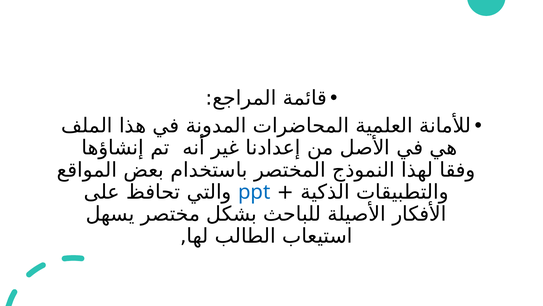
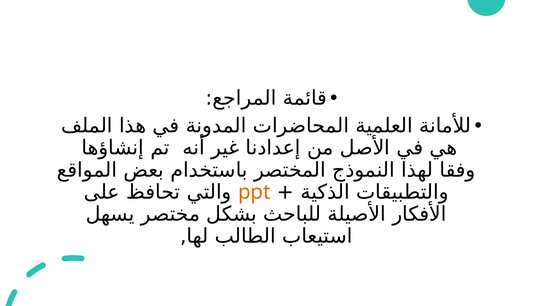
ppt colour: blue -> orange
